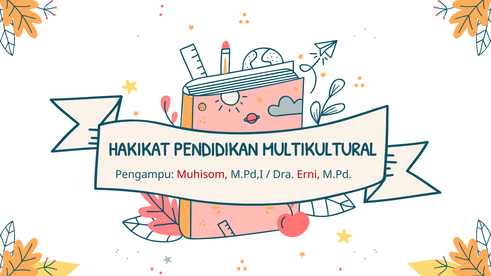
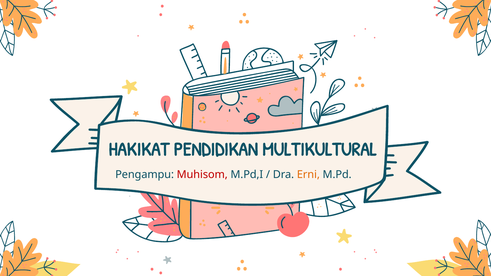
Erni colour: red -> orange
